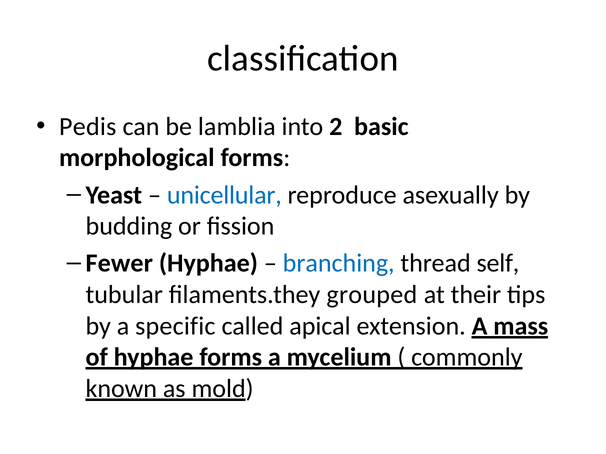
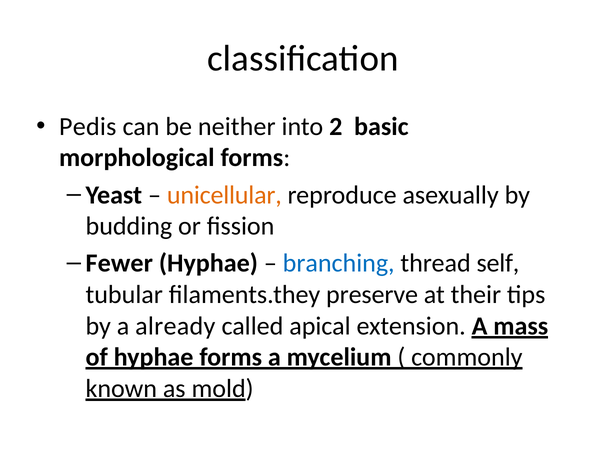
lamblia: lamblia -> neither
unicellular colour: blue -> orange
grouped: grouped -> preserve
specific: specific -> already
